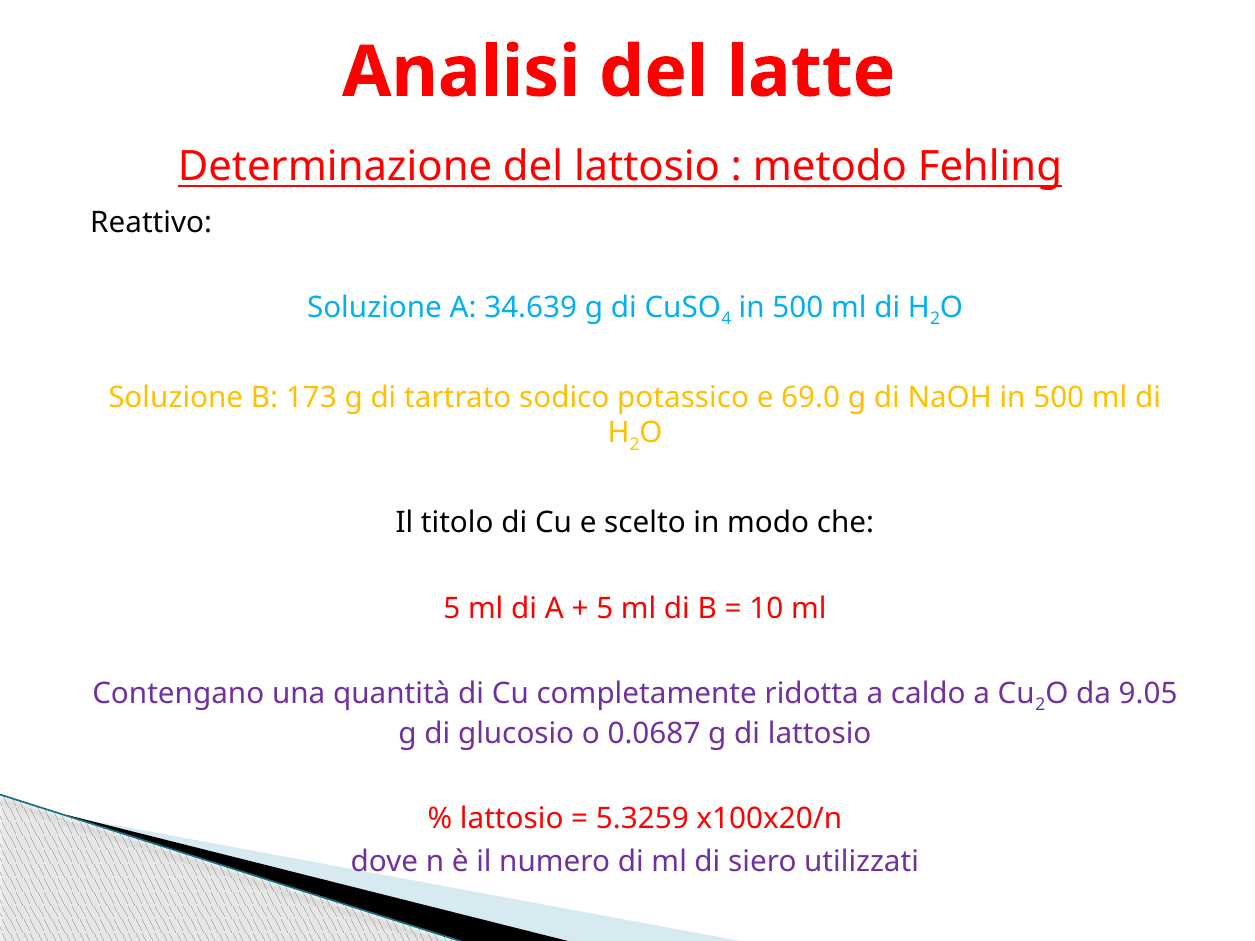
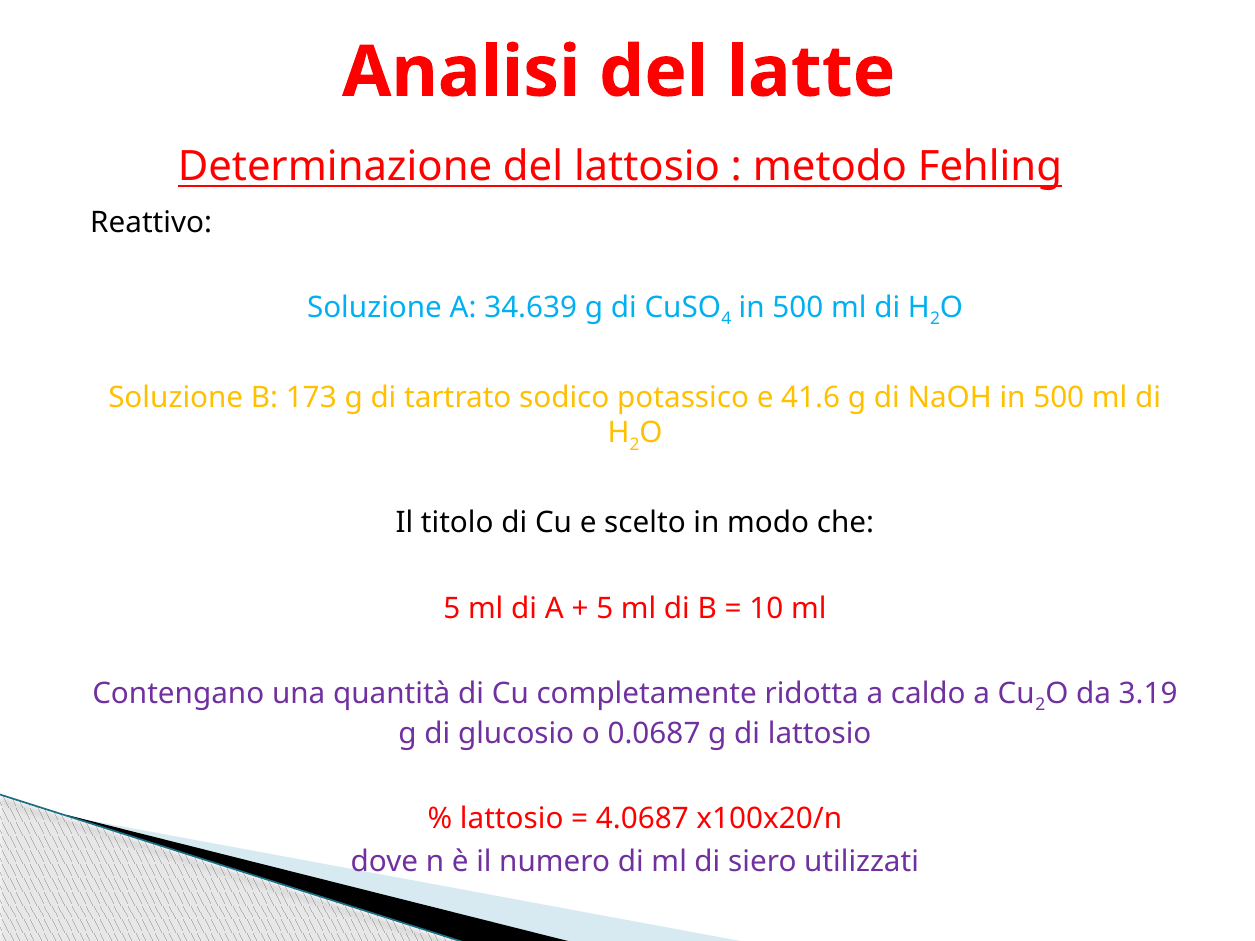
69.0: 69.0 -> 41.6
9.05: 9.05 -> 3.19
5.3259: 5.3259 -> 4.0687
